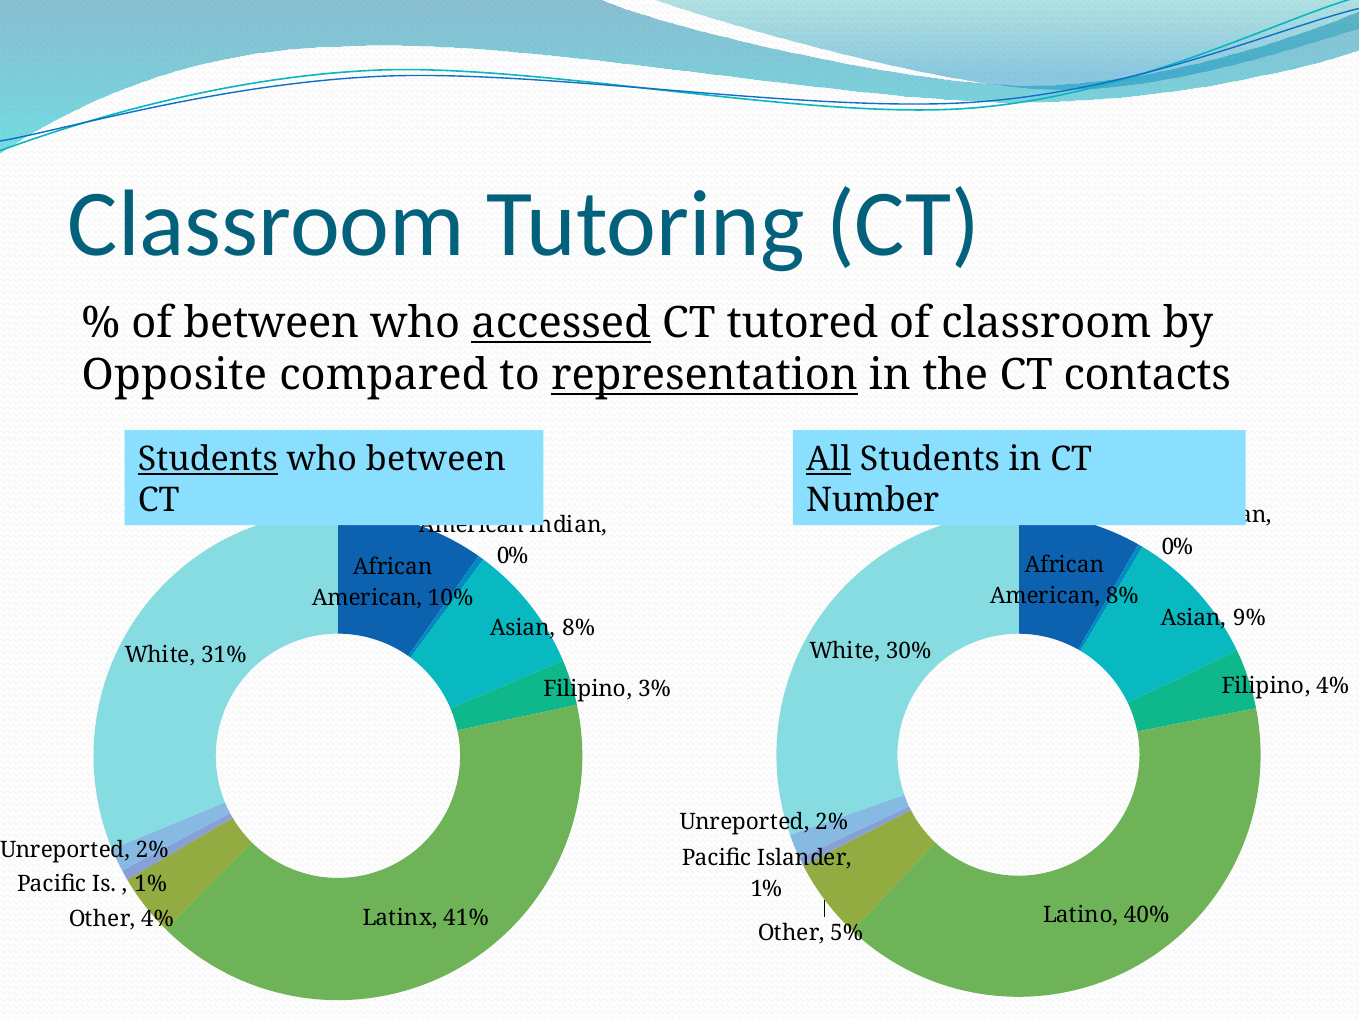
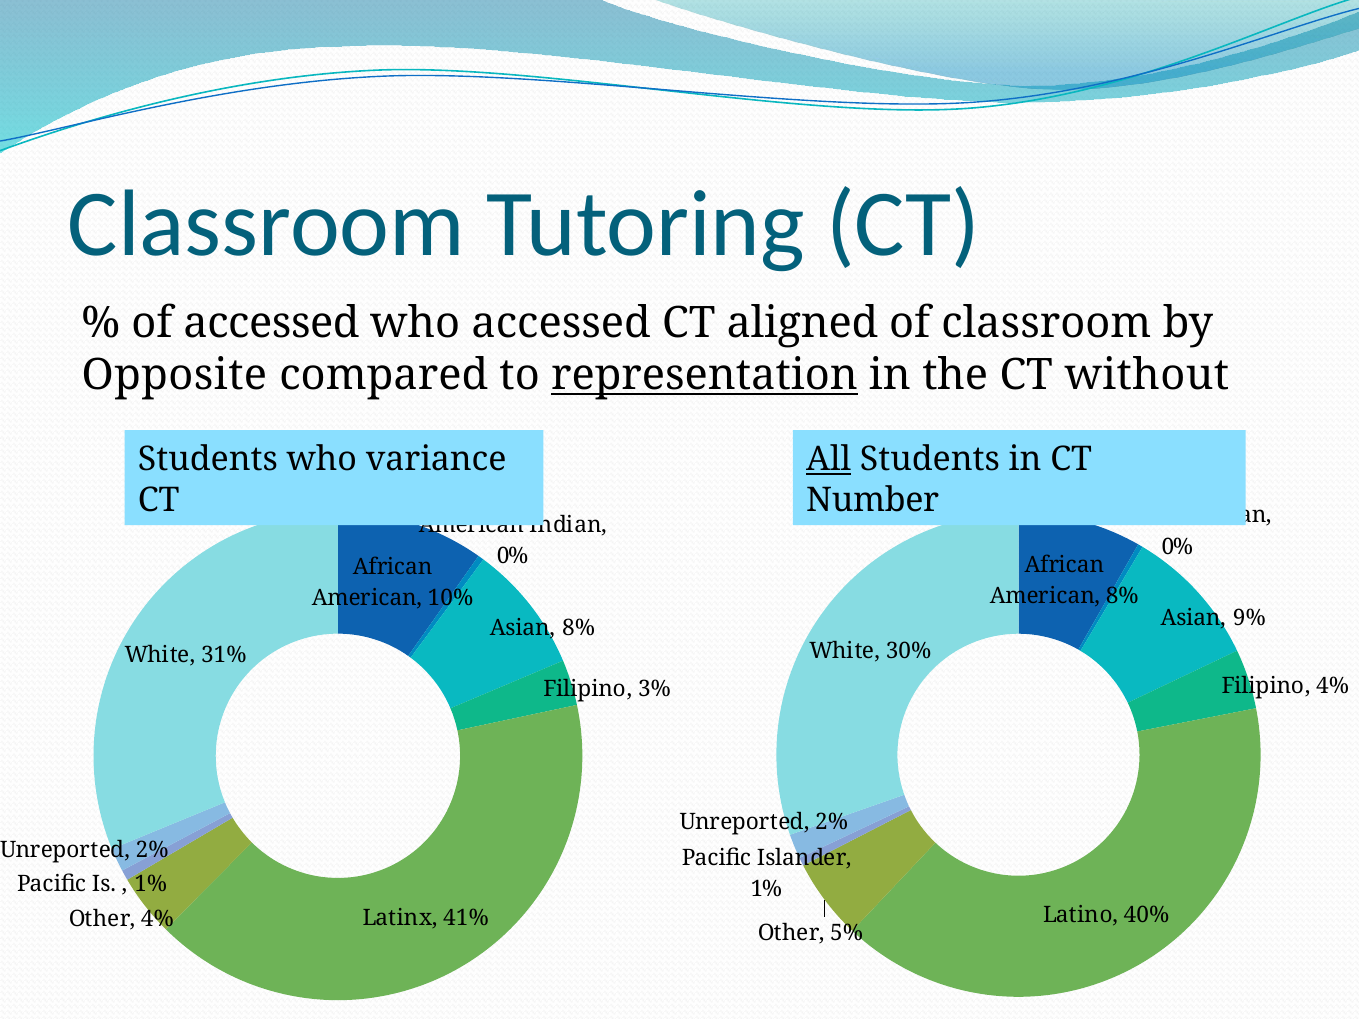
of between: between -> accessed
accessed at (561, 323) underline: present -> none
tutored: tutored -> aligned
contacts: contacts -> without
Students at (208, 460) underline: present -> none
who between: between -> variance
